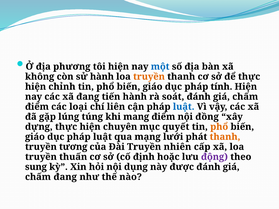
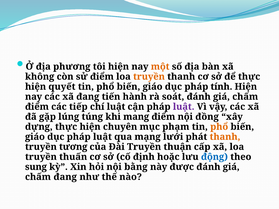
một colour: blue -> orange
sử hành: hành -> điểm
chỉnh: chỉnh -> quyết
loại: loại -> tiếp
chí liên: liên -> luật
luật at (184, 107) colour: blue -> purple
quyết: quyết -> phạm
nhiên: nhiên -> thuận
động colour: purple -> blue
dụng: dụng -> bằng
